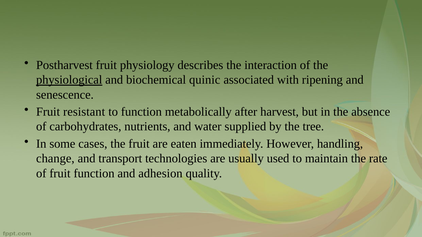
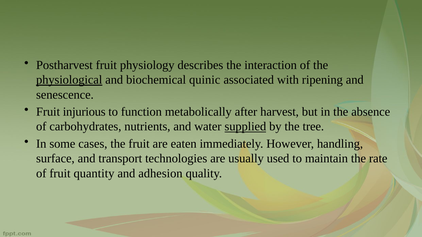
resistant: resistant -> injurious
supplied underline: none -> present
change: change -> surface
fruit function: function -> quantity
